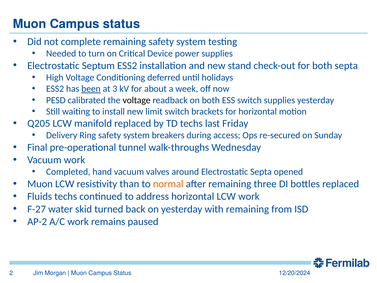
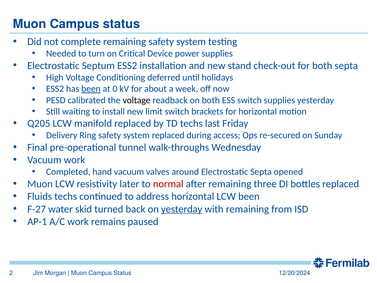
at 3: 3 -> 0
system breakers: breakers -> replaced
than: than -> later
normal colour: orange -> red
LCW work: work -> been
yesterday at (182, 209) underline: none -> present
AP-2: AP-2 -> AP-1
